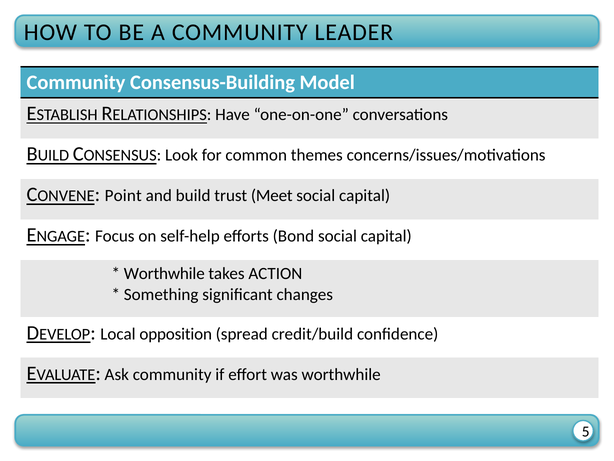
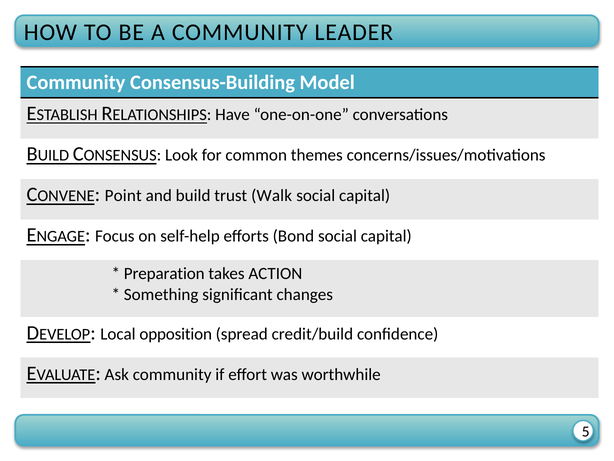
Meet: Meet -> Walk
Worthwhile at (164, 273): Worthwhile -> Preparation
